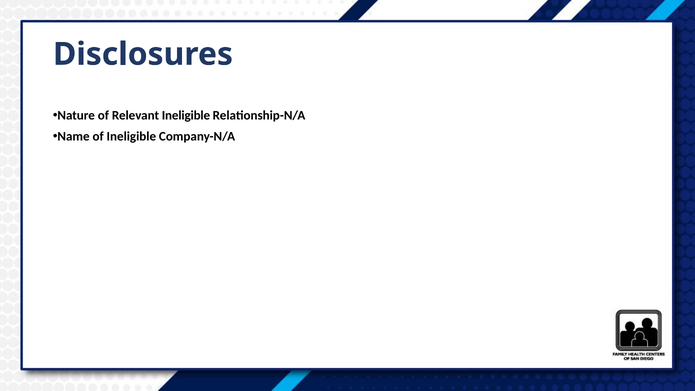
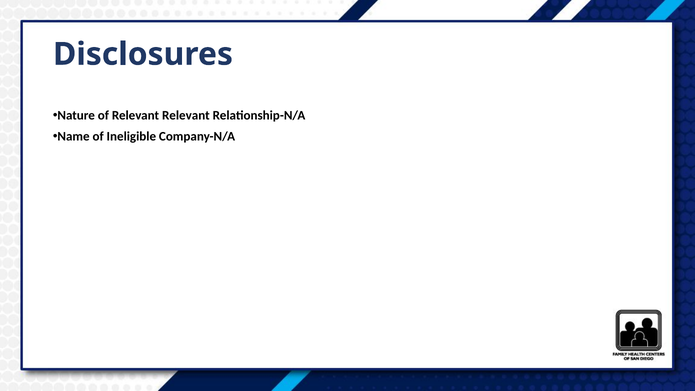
Relevant Ineligible: Ineligible -> Relevant
